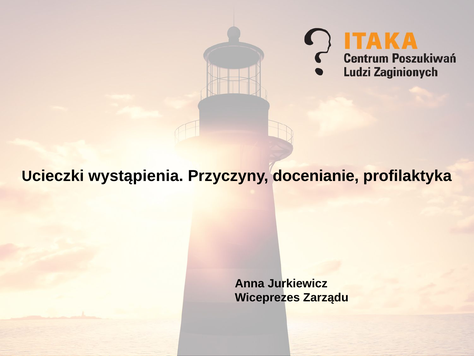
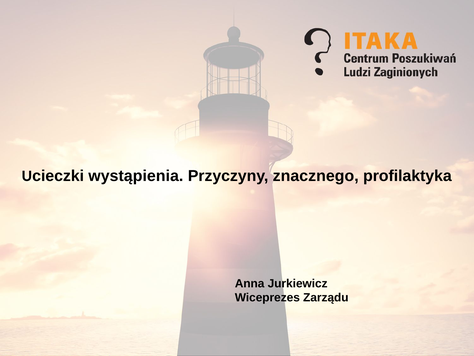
docenianie: docenianie -> znacznego
